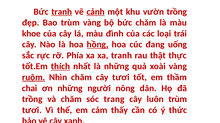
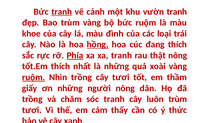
cảnh underline: present -> none
vườn trồng: trồng -> tranh
bức chăm: chăm -> ruộm
đang uống: uống -> thích
Phía underline: none -> present
thật thực: thực -> nông
thích at (60, 67) underline: present -> none
Nhìn chăm: chăm -> trồng
chai: chai -> giấy
sóc trang: trang -> tranh
